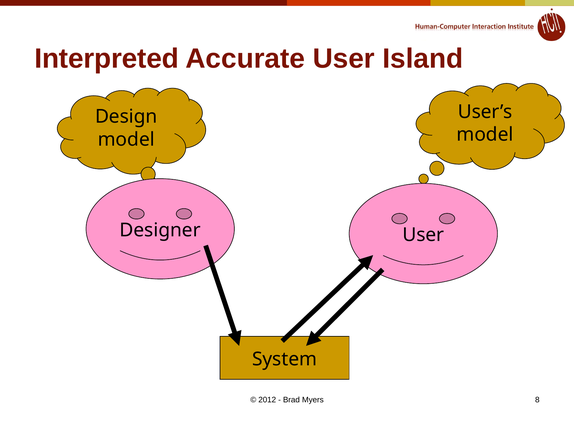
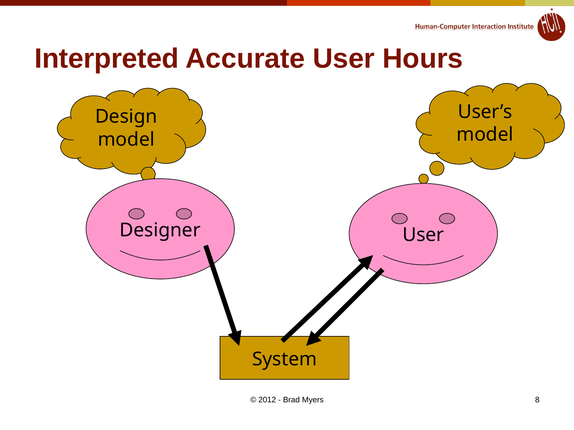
Island: Island -> Hours
